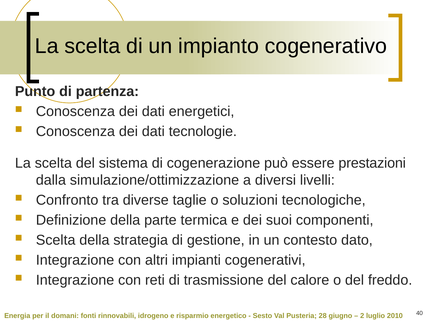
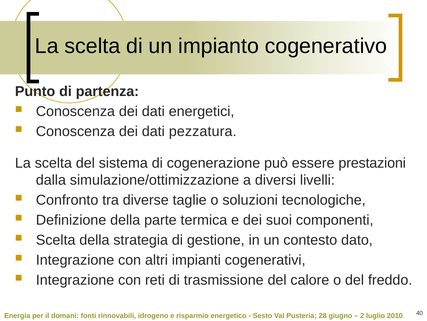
tecnologie: tecnologie -> pezzatura
